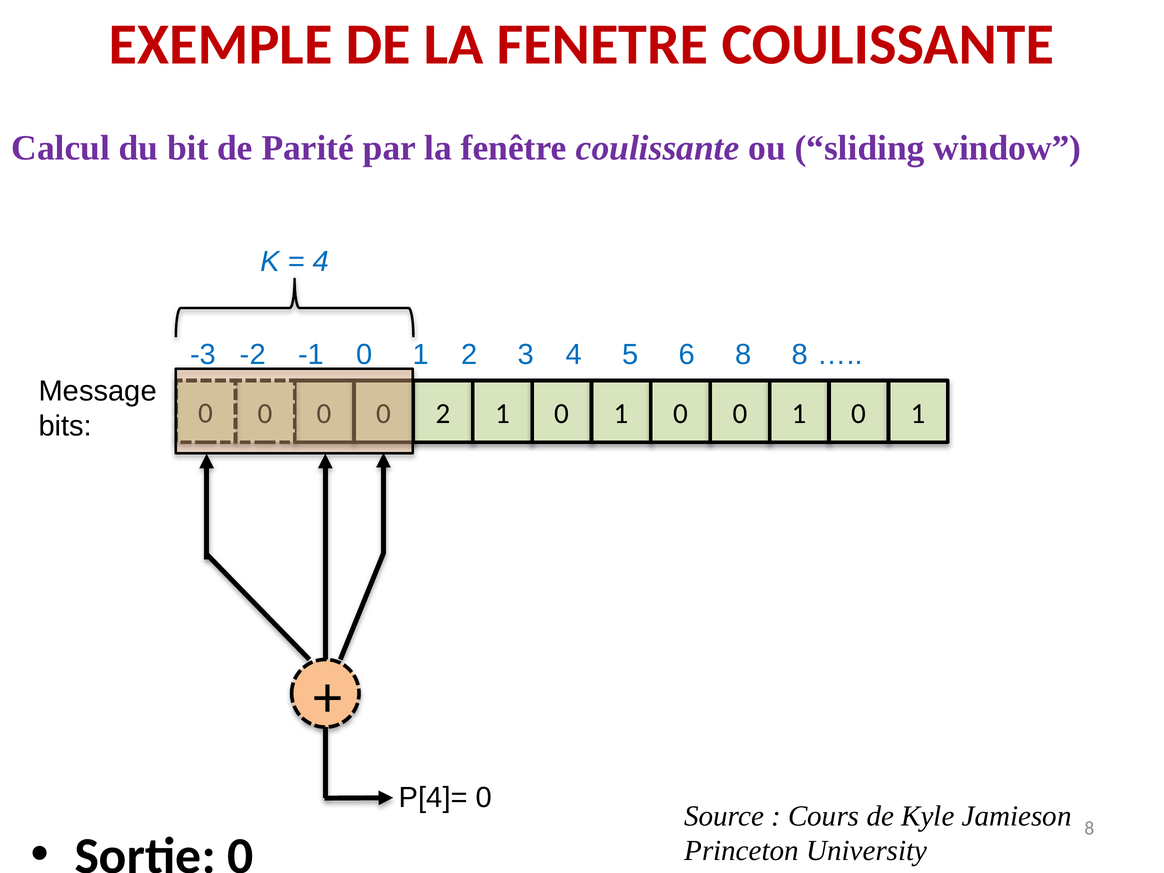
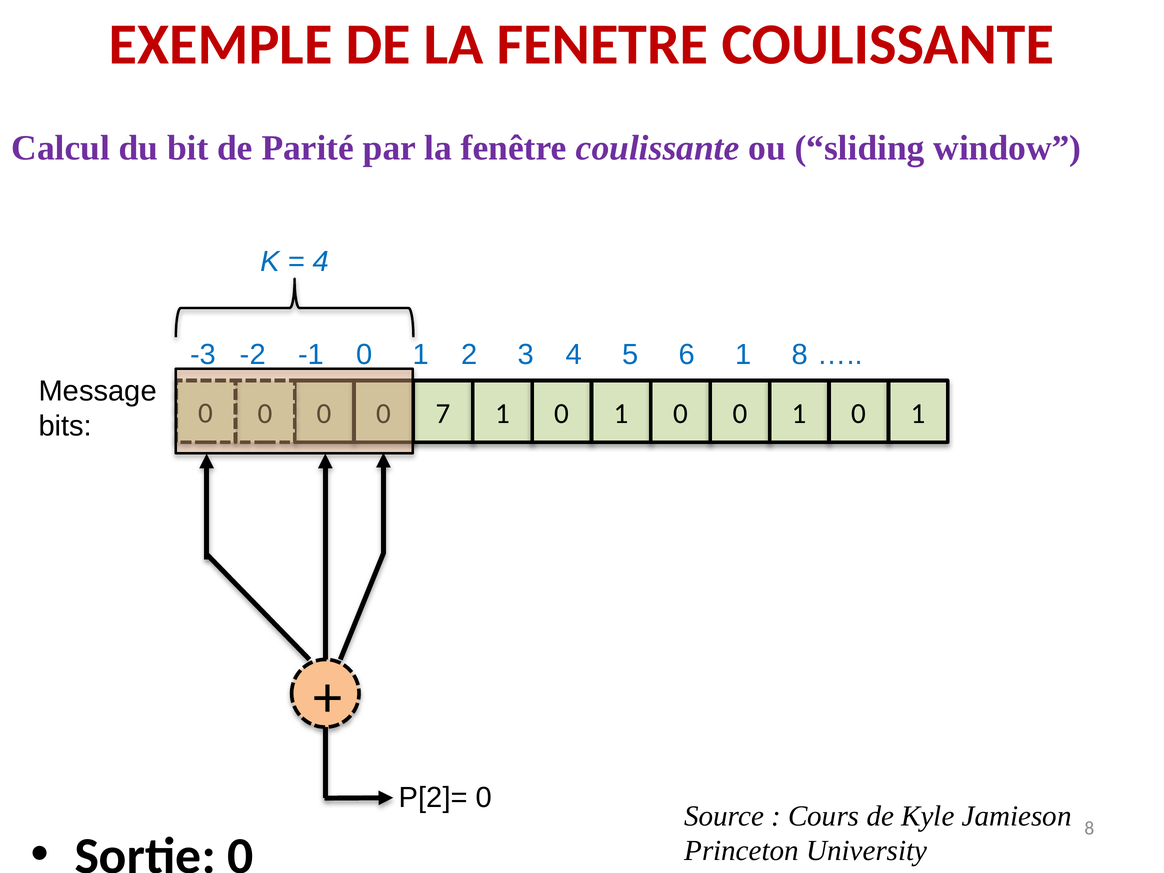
6 8: 8 -> 1
2 at (443, 413): 2 -> 7
P[4]=: P[4]= -> P[2]=
